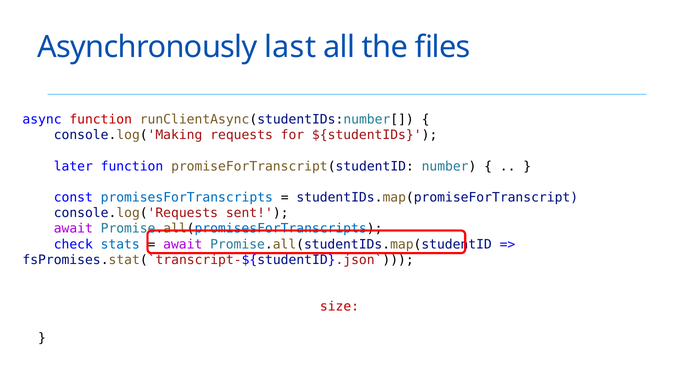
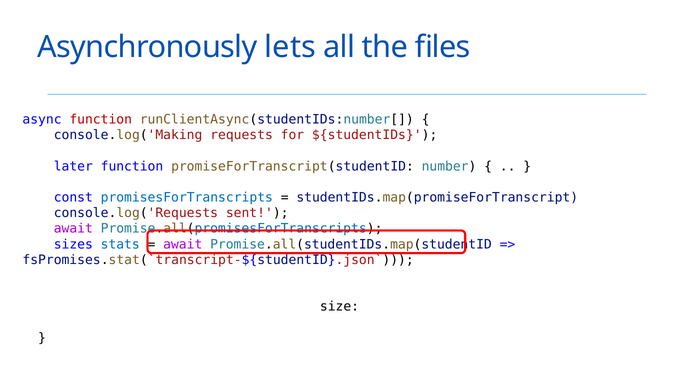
last: last -> lets
check: check -> sizes
size colour: red -> black
